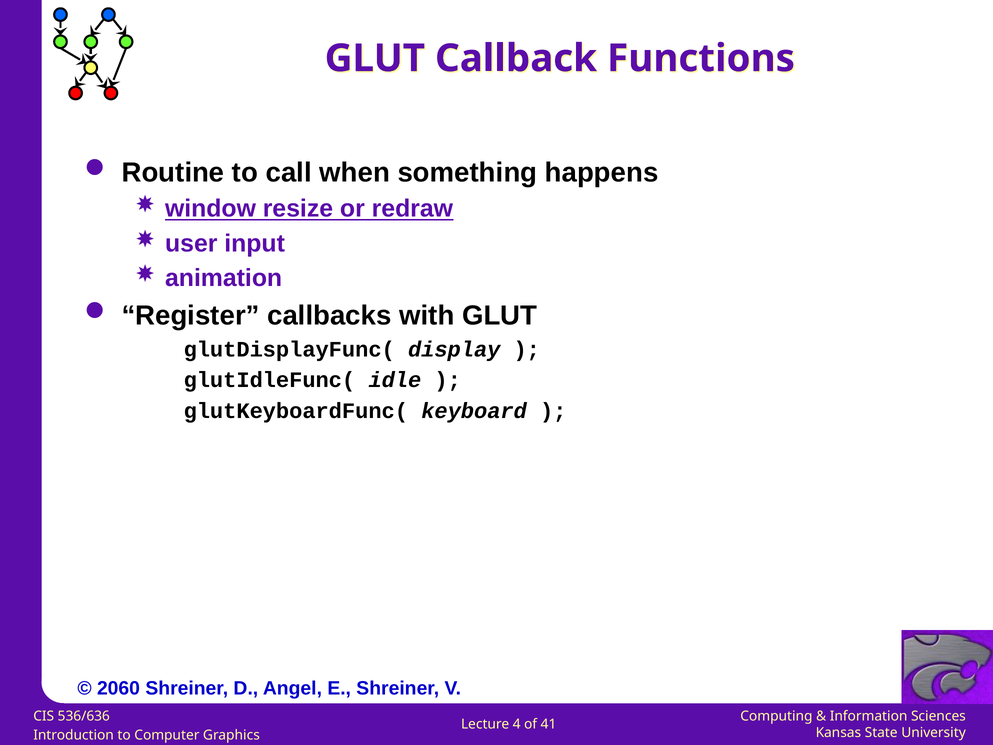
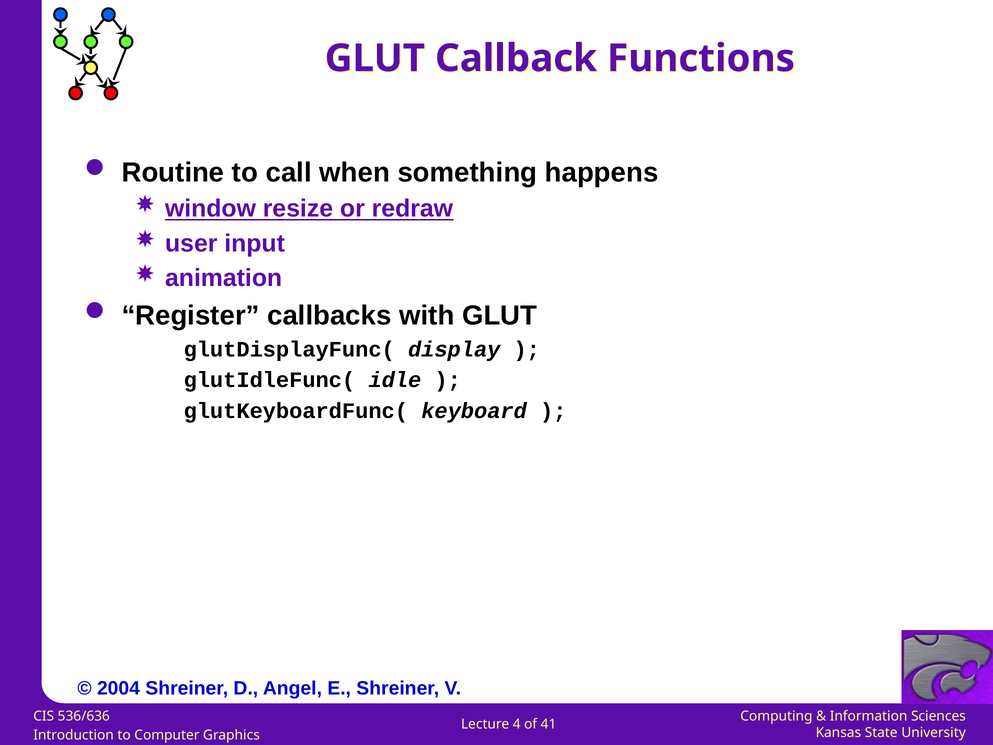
2060: 2060 -> 2004
